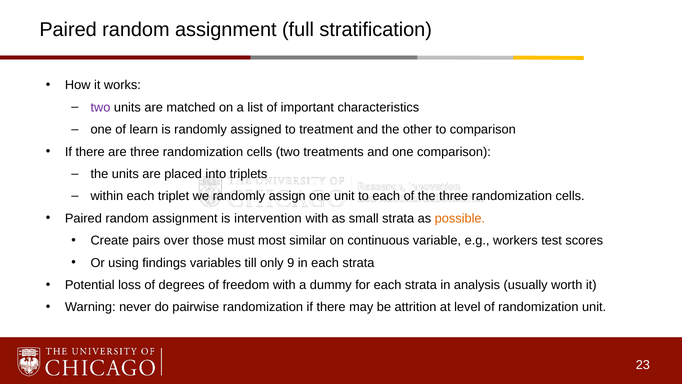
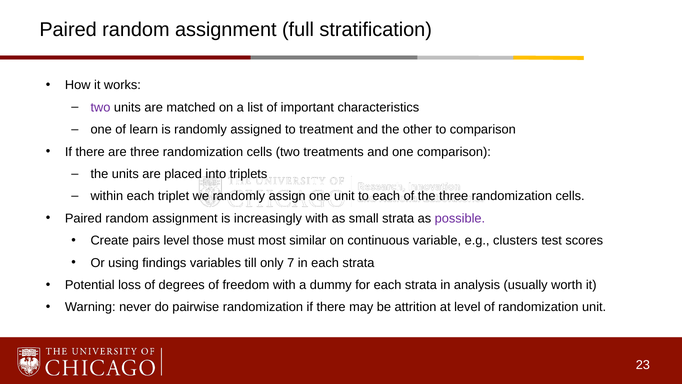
intervention: intervention -> increasingly
possible colour: orange -> purple
pairs over: over -> level
workers: workers -> clusters
9: 9 -> 7
